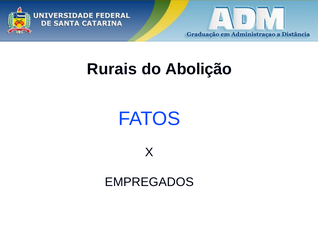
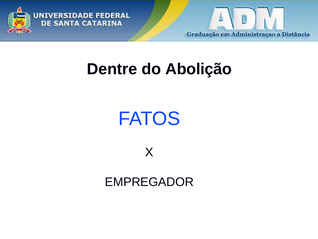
Rurais: Rurais -> Dentre
EMPREGADOS: EMPREGADOS -> EMPREGADOR
